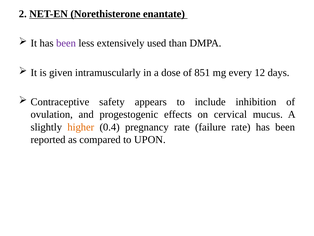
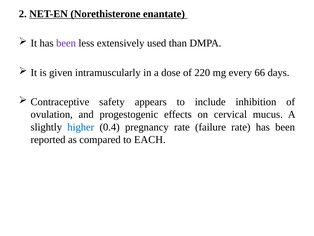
851: 851 -> 220
12: 12 -> 66
higher colour: orange -> blue
UPON: UPON -> EACH
